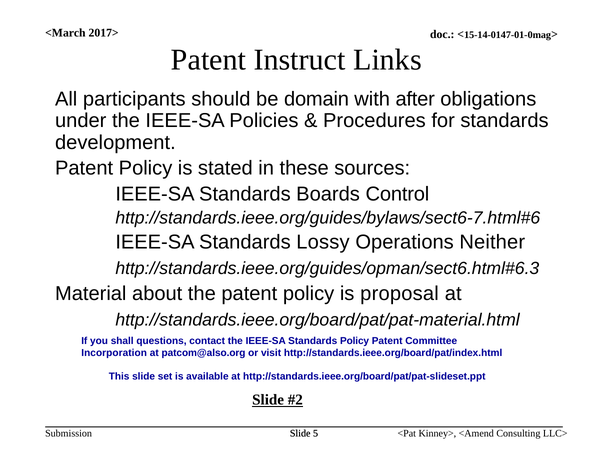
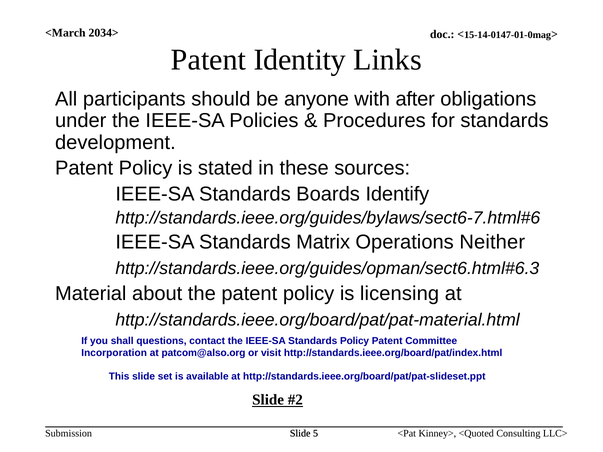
2017>: 2017> -> 2034>
Instruct: Instruct -> Identity
domain: domain -> anyone
Control: Control -> Identify
Lossy: Lossy -> Matrix
proposal: proposal -> licensing
<Amend: <Amend -> <Quoted
